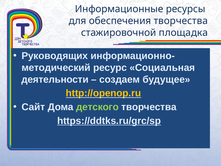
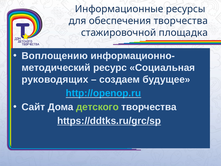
Руководящих: Руководящих -> Воплощению
деятельности: деятельности -> руководящих
http://openop.ru colour: yellow -> light blue
